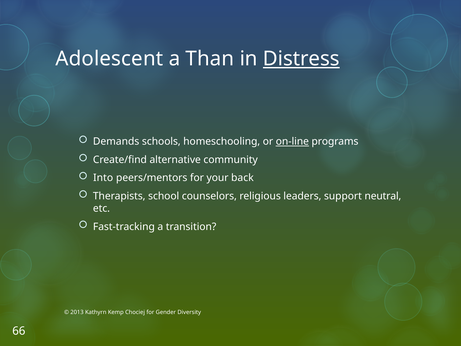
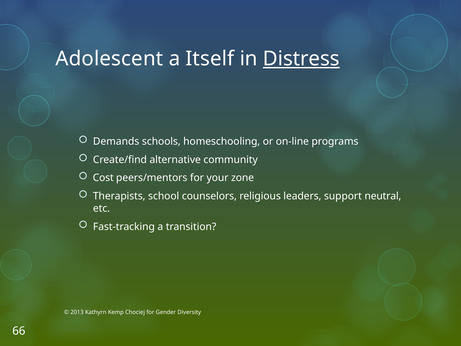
Than: Than -> Itself
on-line underline: present -> none
Into: Into -> Cost
back: back -> zone
